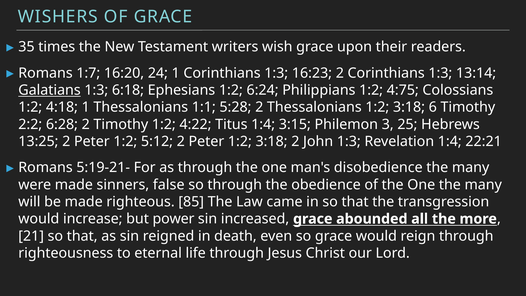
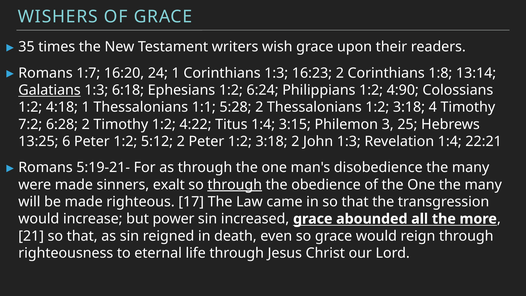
2 Corinthians 1:3: 1:3 -> 1:8
4:75: 4:75 -> 4:90
6: 6 -> 4
2:2: 2:2 -> 7:2
13:25 2: 2 -> 6
false: false -> exalt
through at (235, 185) underline: none -> present
85: 85 -> 17
